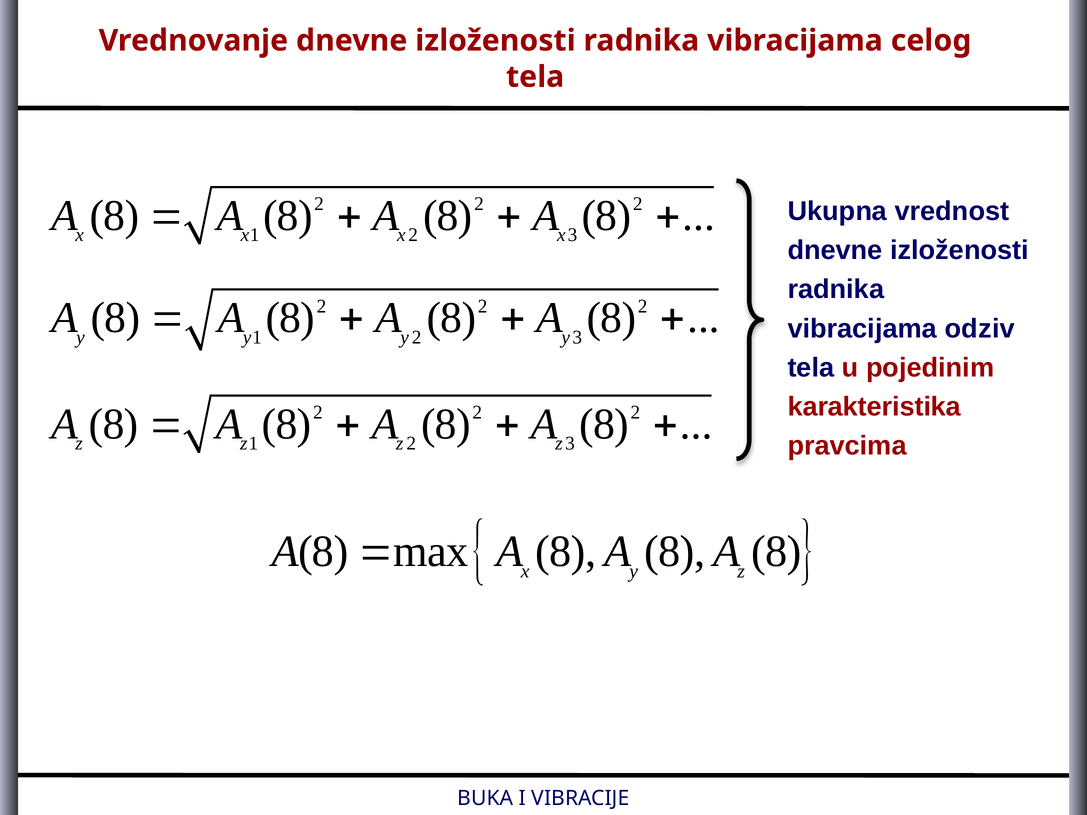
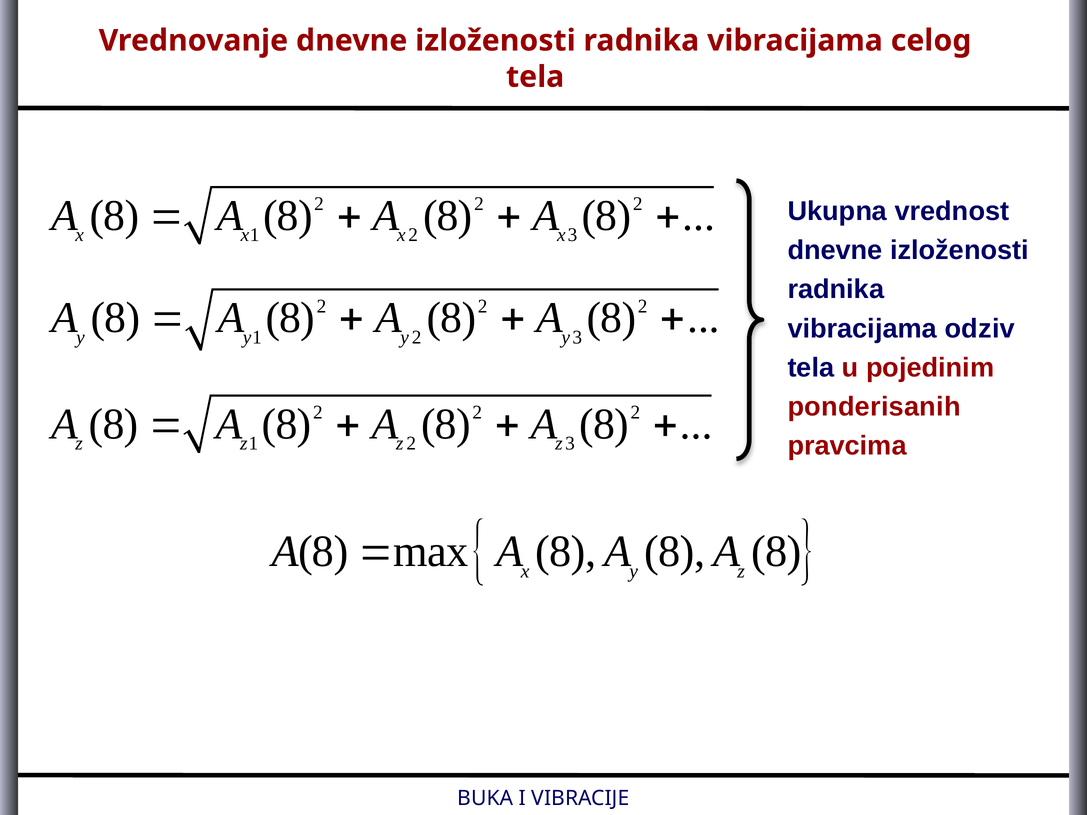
karakteristika: karakteristika -> ponderisanih
